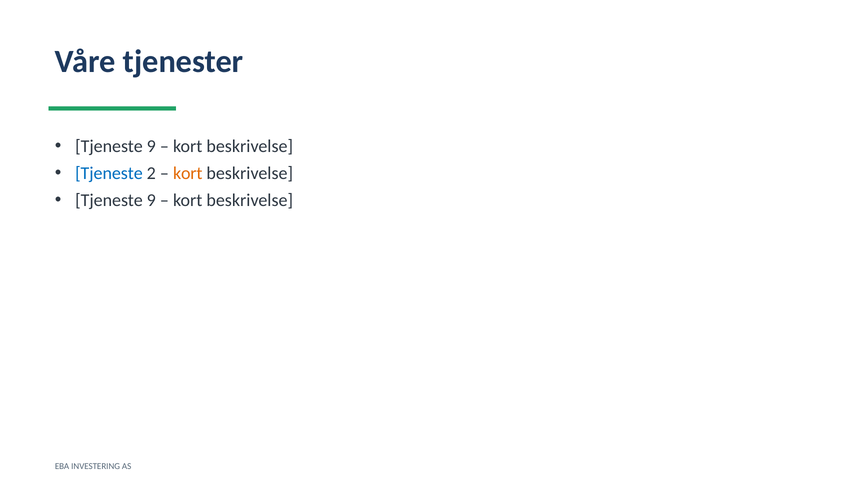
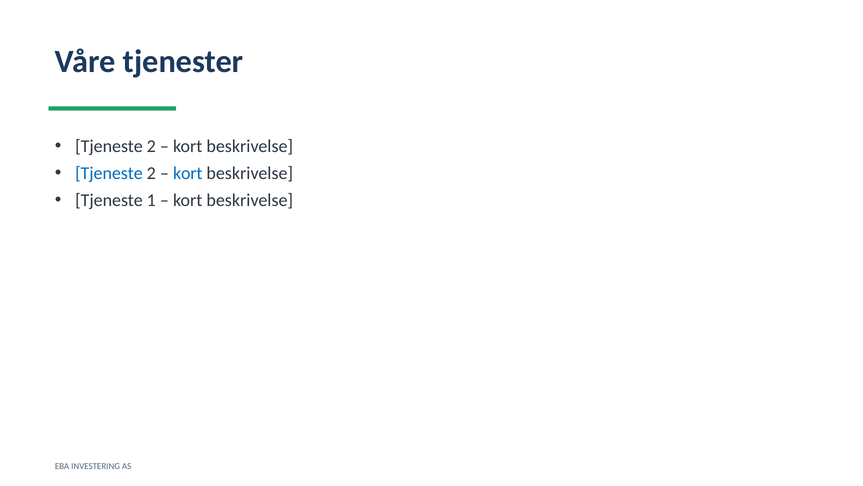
9 at (151, 146): 9 -> 2
kort at (188, 173) colour: orange -> blue
9 at (151, 200): 9 -> 1
